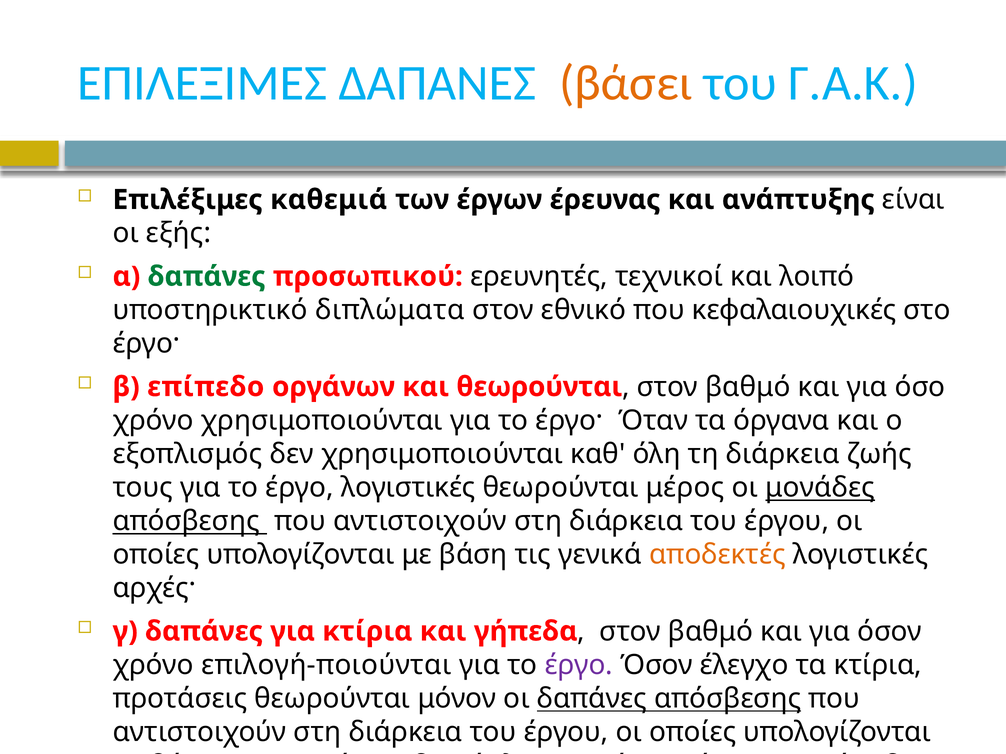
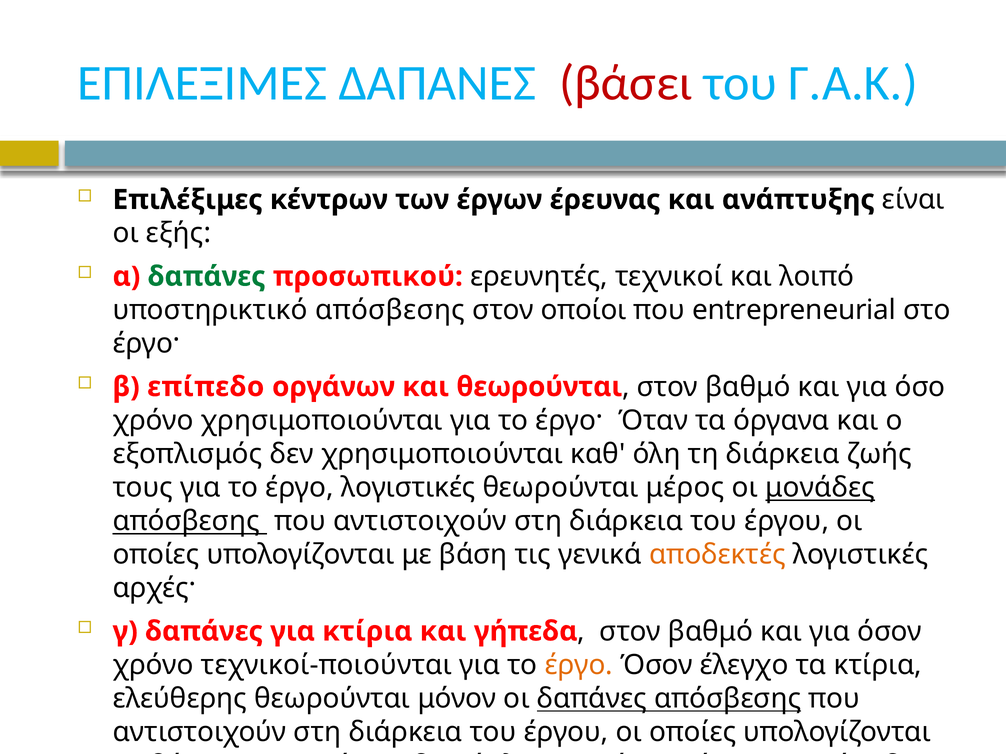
βάσει colour: orange -> red
καθεμιά: καθεμιά -> κέντρων
υποστηρικτικό διπλώματα: διπλώματα -> απόσβεσης
εθνικό: εθνικό -> οποίοι
που κεφαλαιουχικές: κεφαλαιουχικές -> entrepreneurial
επιλογή-ποιούνται: επιλογή-ποιούνται -> τεχνικοί-ποιούνται
έργο at (579, 665) colour: purple -> orange
προτάσεις: προτάσεις -> ελεύθερης
